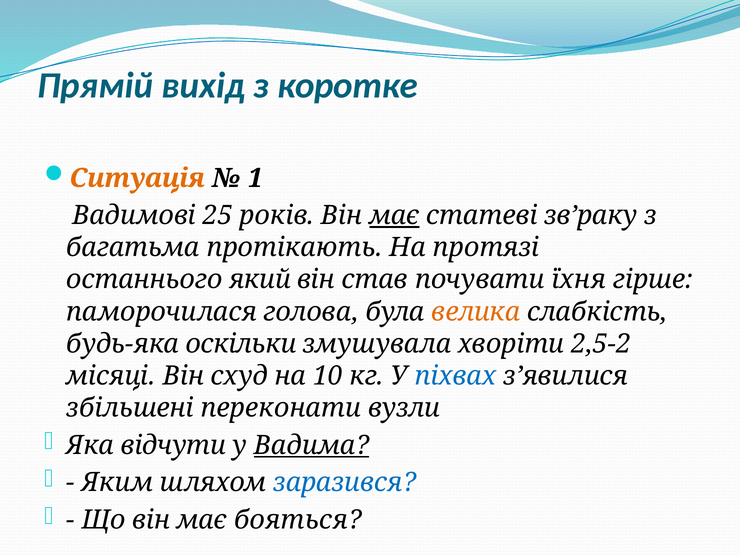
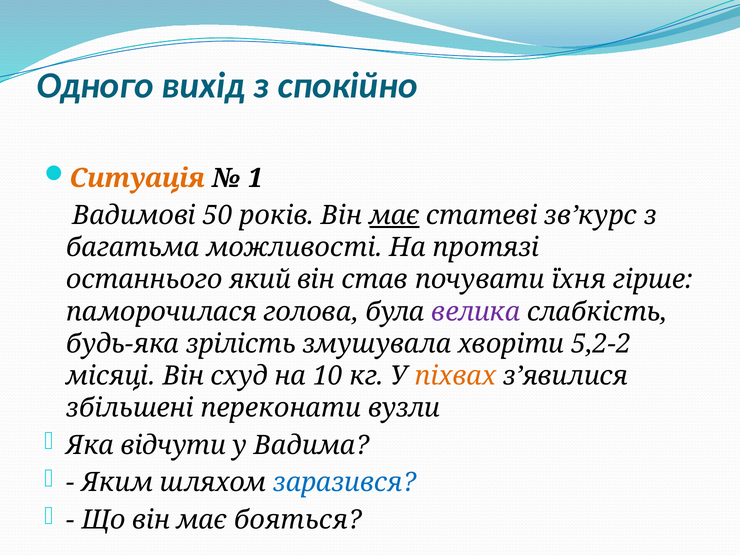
Прямій: Прямій -> Одного
коротке: коротке -> спокійно
25: 25 -> 50
зв’раку: зв’раку -> зв’курс
протікають: протікають -> можливості
велика colour: orange -> purple
оскільки: оскільки -> зрілість
2,5-2: 2,5-2 -> 5,2-2
піхвах colour: blue -> orange
Вадима underline: present -> none
